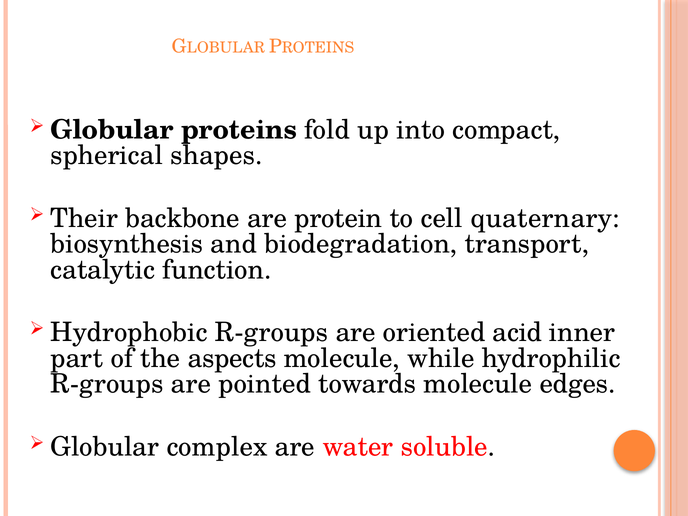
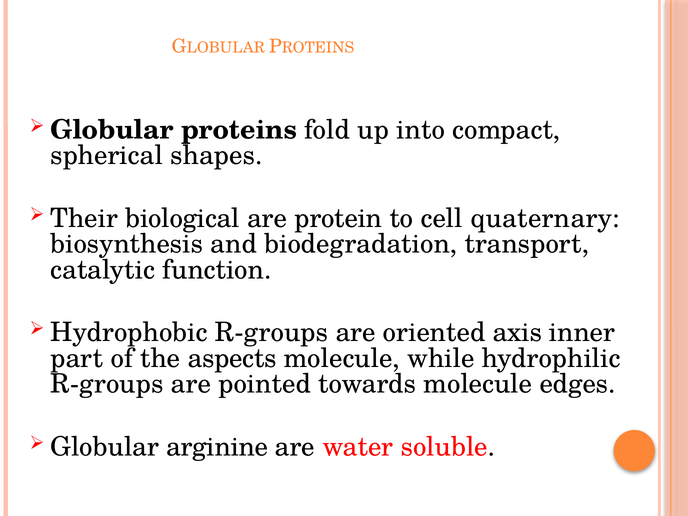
backbone: backbone -> biological
acid: acid -> axis
complex: complex -> arginine
